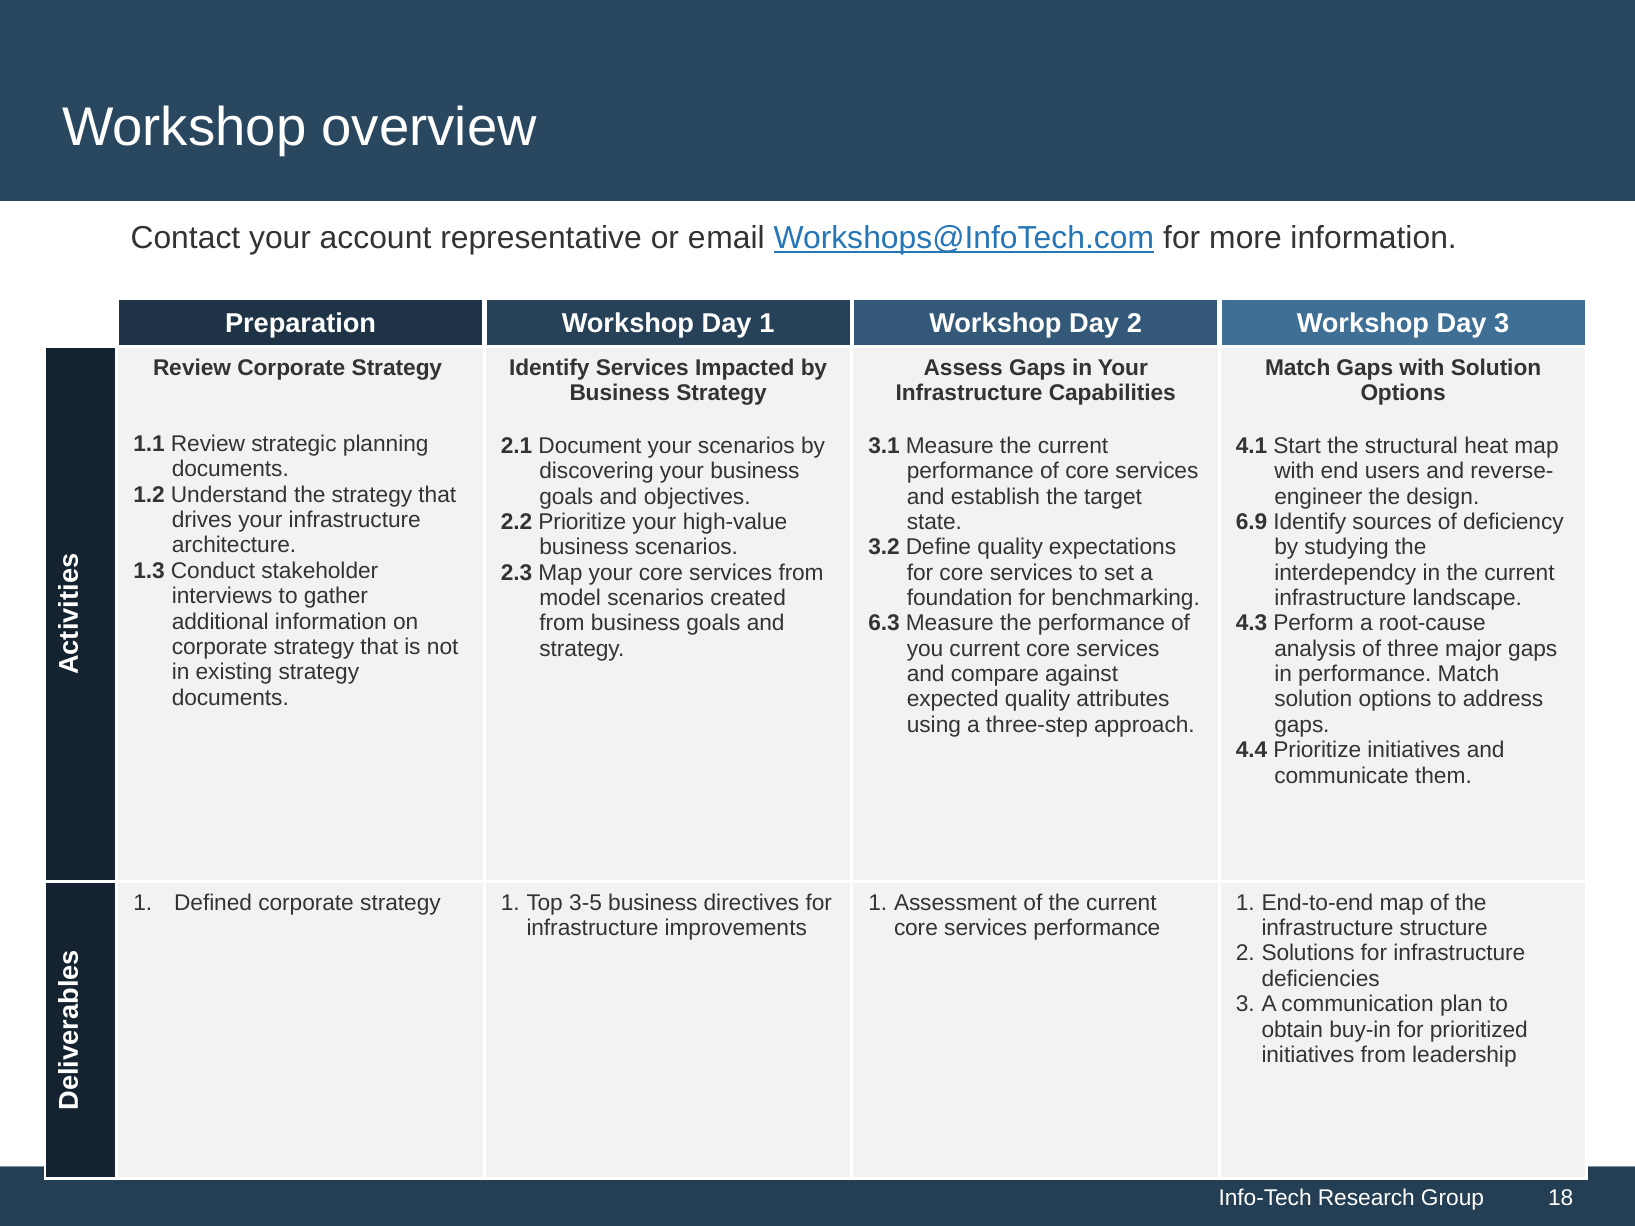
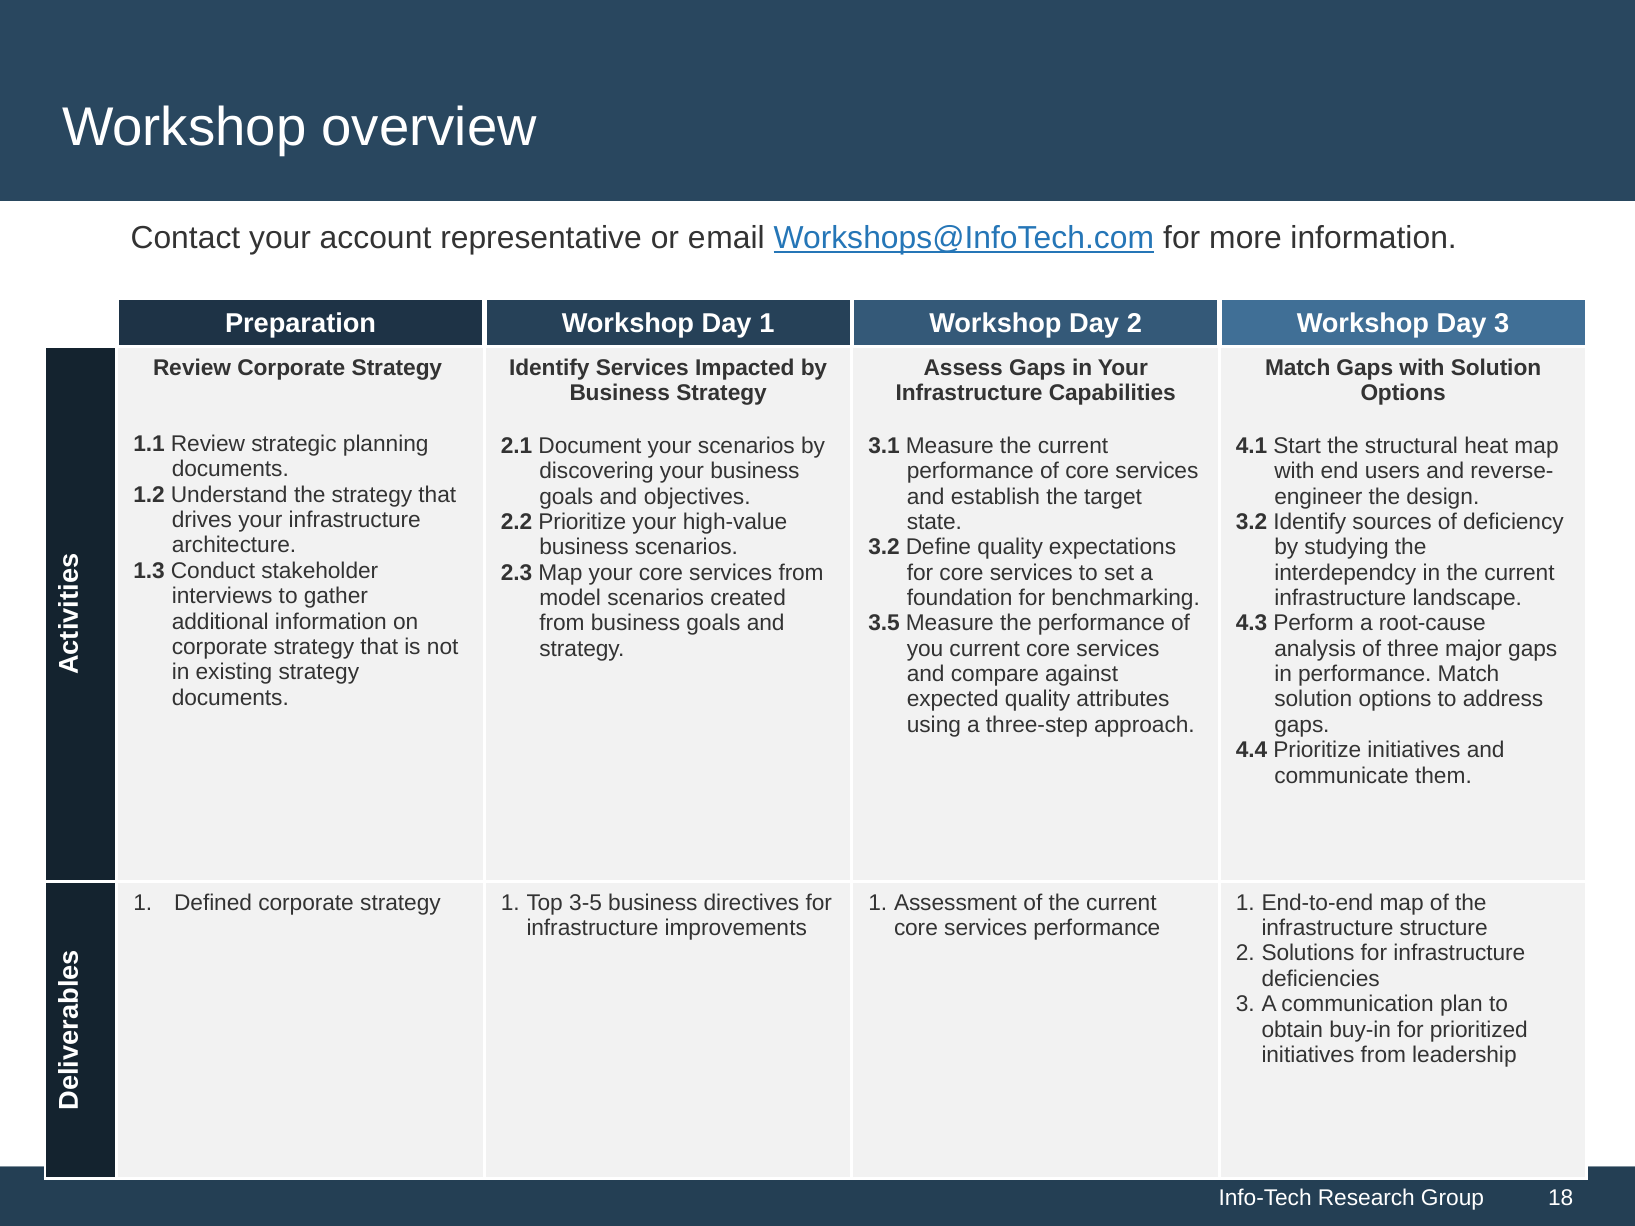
6.9 at (1252, 522): 6.9 -> 3.2
6.3: 6.3 -> 3.5
